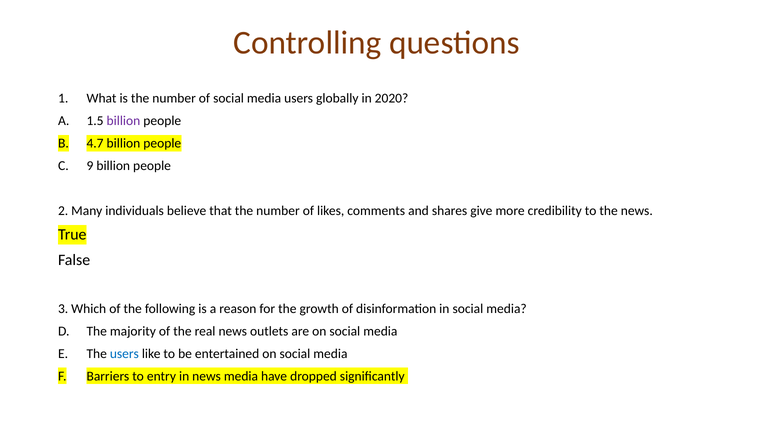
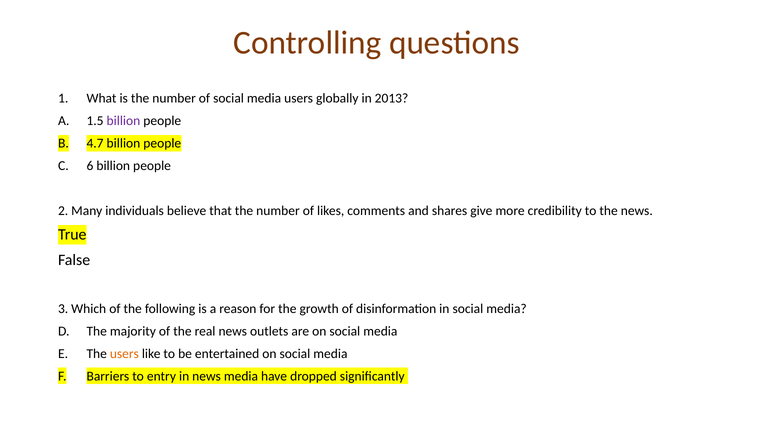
2020: 2020 -> 2013
9: 9 -> 6
users at (124, 354) colour: blue -> orange
